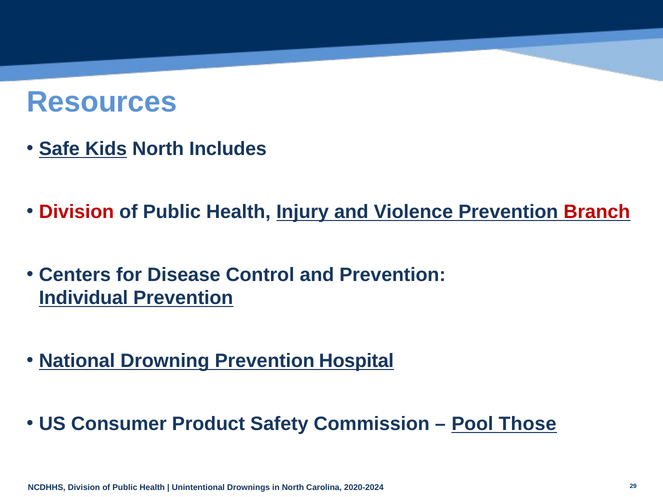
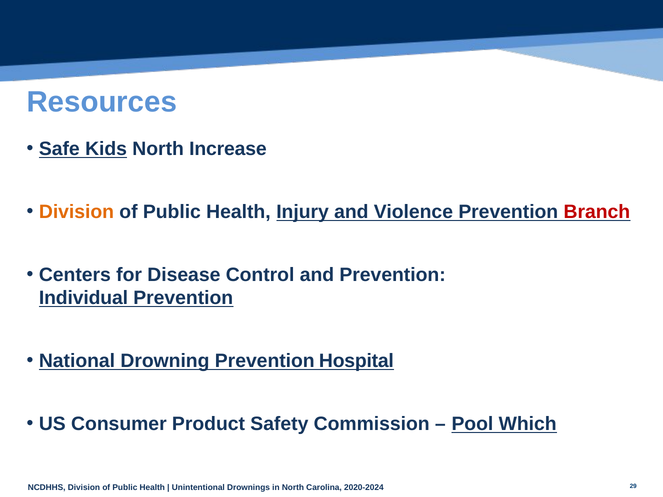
Includes: Includes -> Increase
Division at (76, 212) colour: red -> orange
Those: Those -> Which
